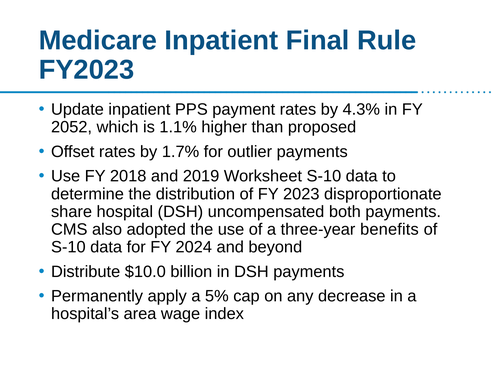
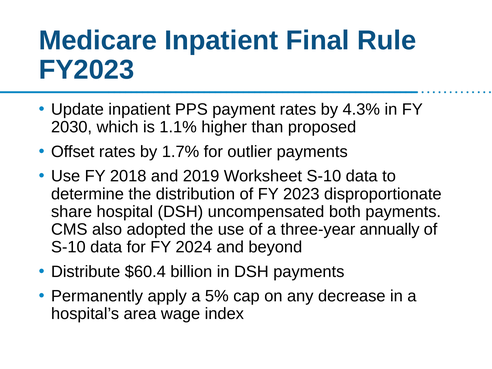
2052: 2052 -> 2030
benefits: benefits -> annually
$10.0: $10.0 -> $60.4
